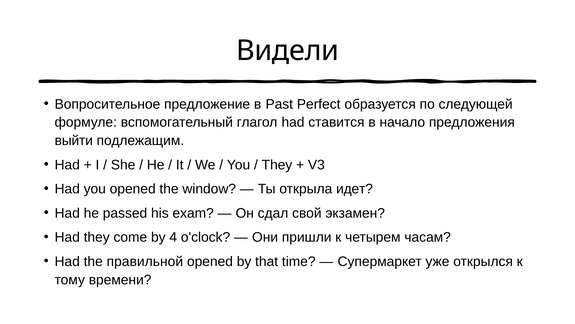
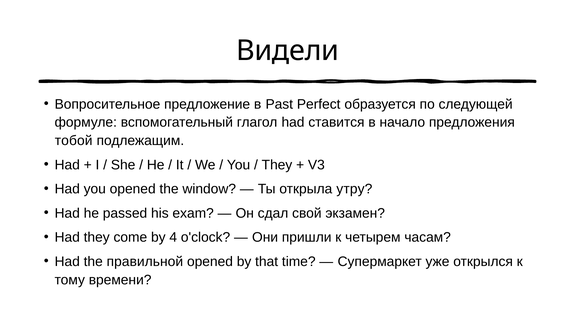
выйти: выйти -> тобой
идет: идет -> утру
